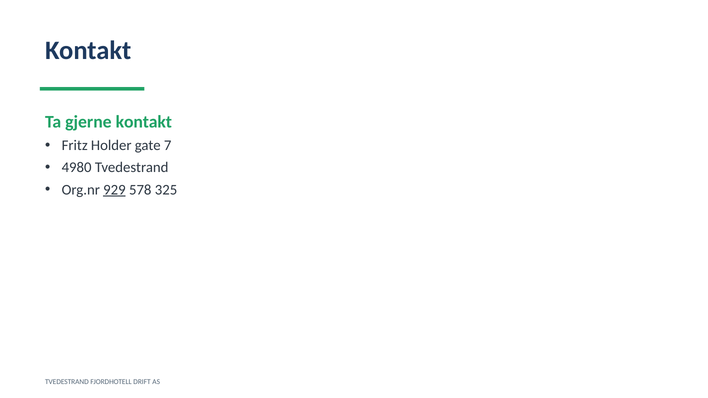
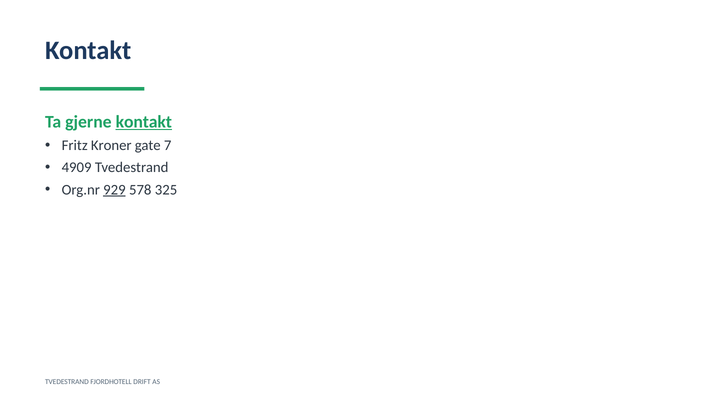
kontakt at (144, 122) underline: none -> present
Holder: Holder -> Kroner
4980: 4980 -> 4909
